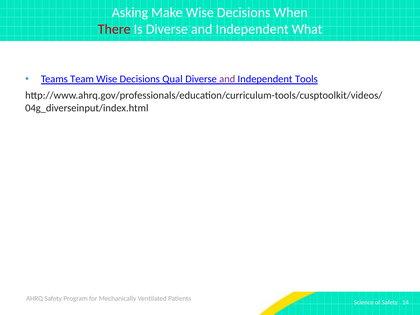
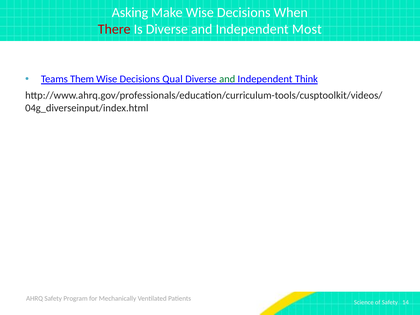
What: What -> Most
Team: Team -> Them
and at (227, 79) colour: purple -> green
Tools: Tools -> Think
